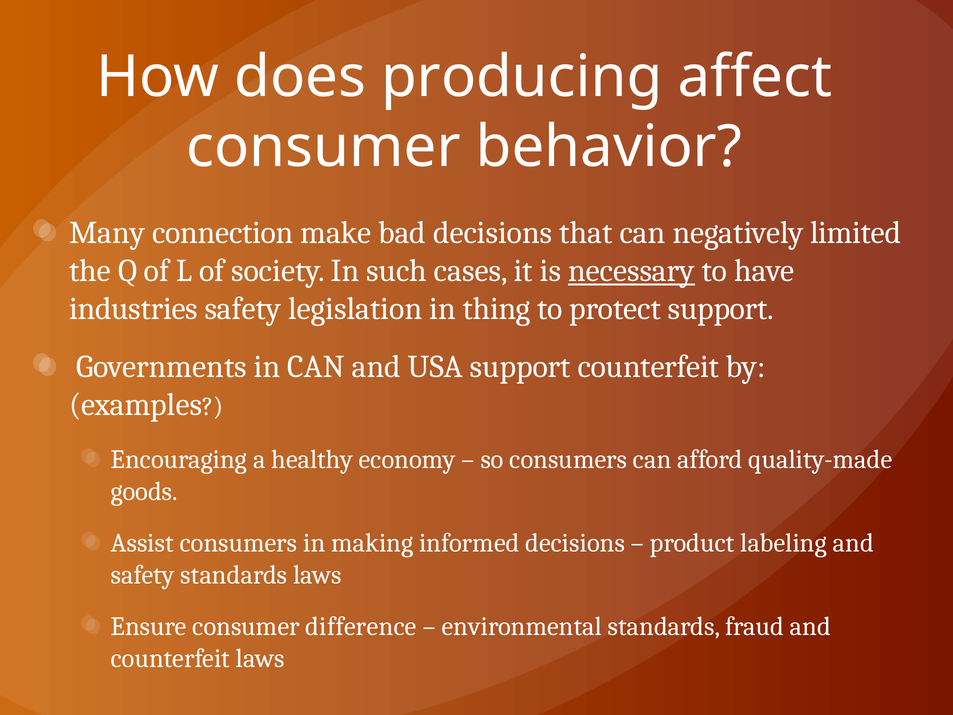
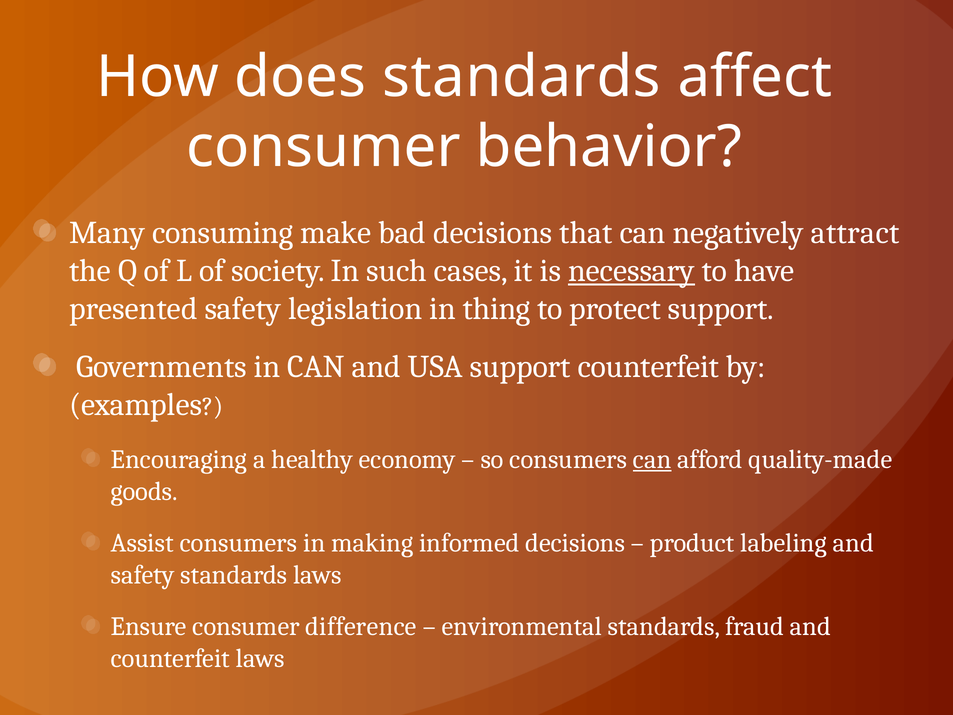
does producing: producing -> standards
connection: connection -> consuming
limited: limited -> attract
industries: industries -> presented
can at (652, 459) underline: none -> present
